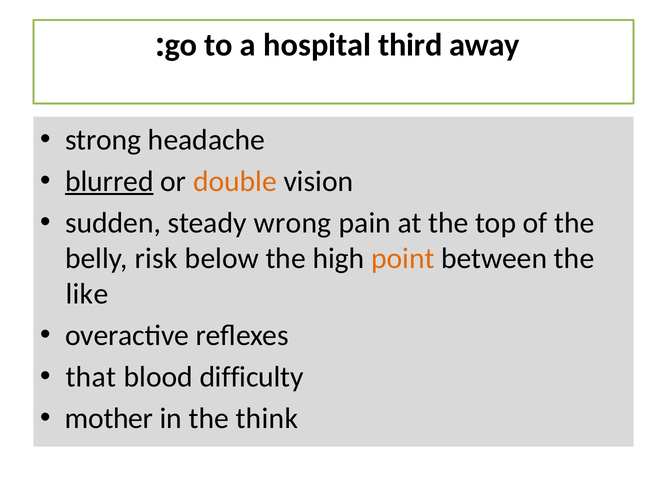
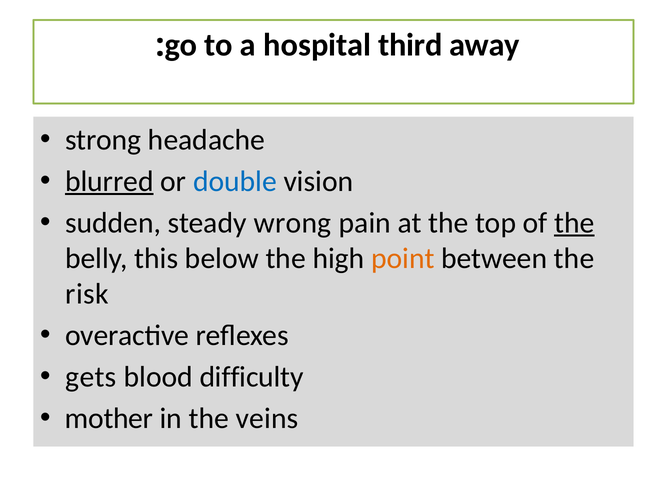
double colour: orange -> blue
the at (574, 223) underline: none -> present
risk: risk -> this
like: like -> risk
that: that -> gets
think: think -> veins
